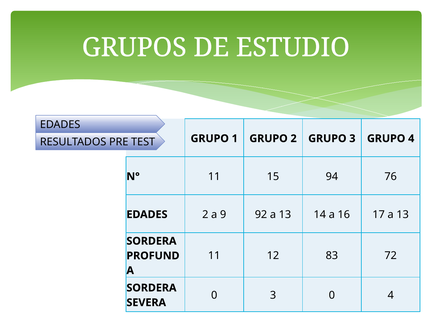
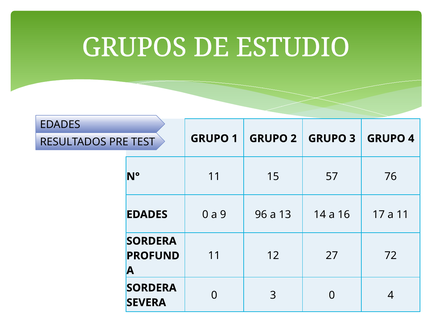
94: 94 -> 57
EDADES 2: 2 -> 0
92: 92 -> 96
17 a 13: 13 -> 11
83: 83 -> 27
